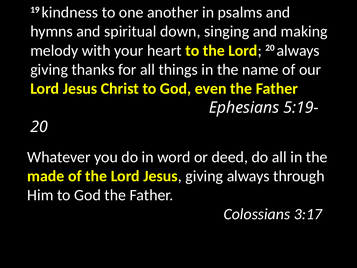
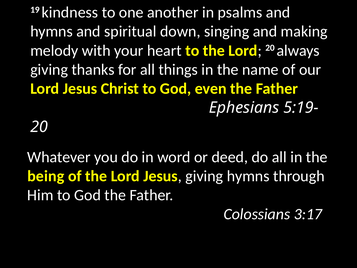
made: made -> being
giving always: always -> hymns
